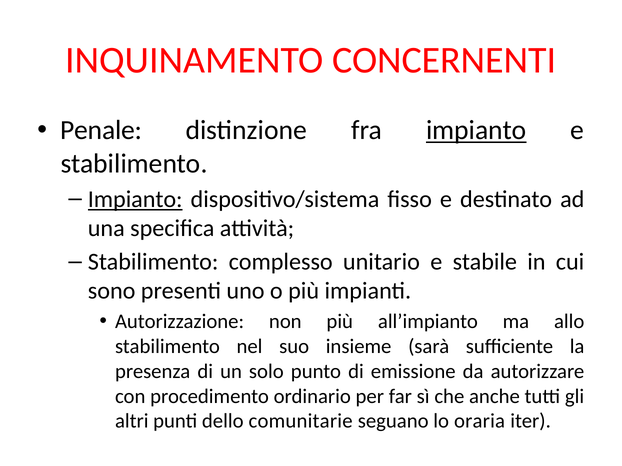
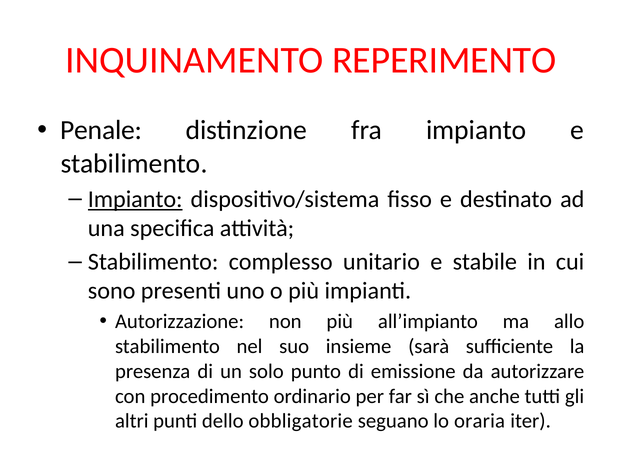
CONCERNENTI: CONCERNENTI -> REPERIMENTO
impianto at (476, 131) underline: present -> none
comunitarie: comunitarie -> obbligatorie
